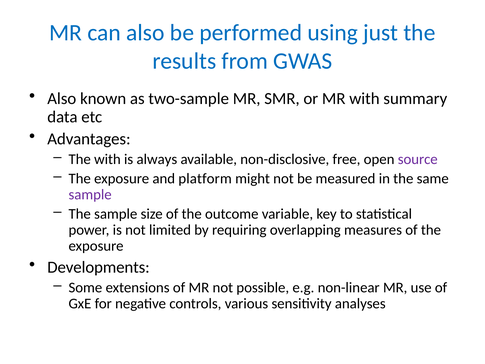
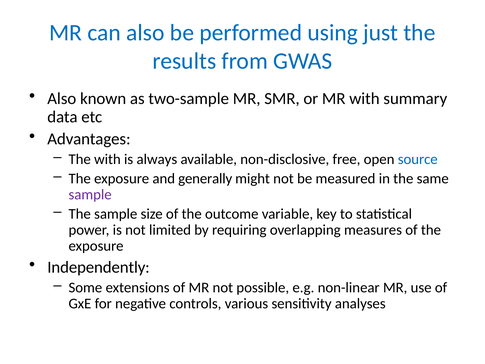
source colour: purple -> blue
platform: platform -> generally
Developments: Developments -> Independently
